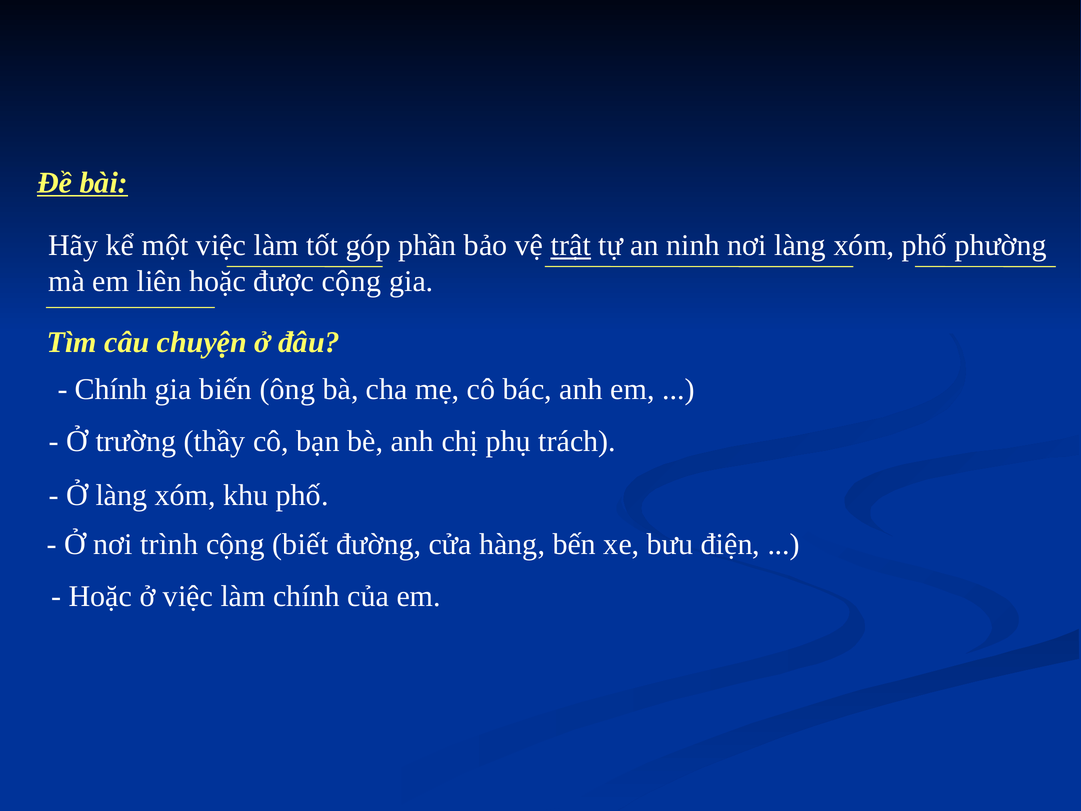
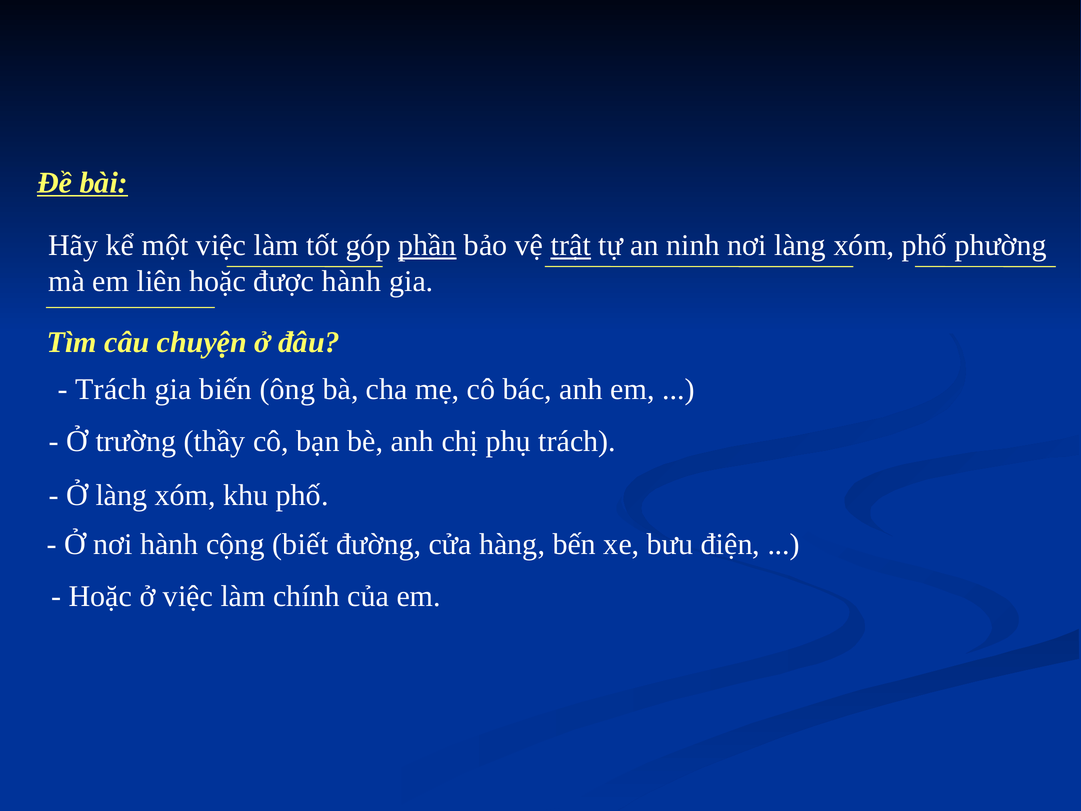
phần underline: none -> present
được cộng: cộng -> hành
Chính at (111, 389): Chính -> Trách
nơi trình: trình -> hành
